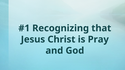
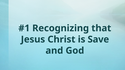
Pray: Pray -> Save
